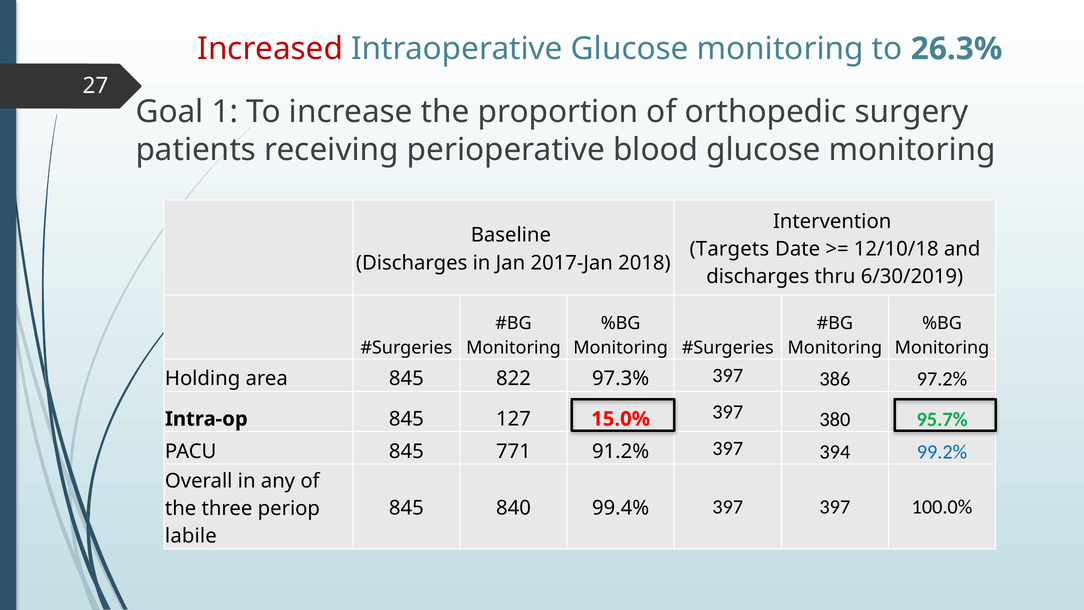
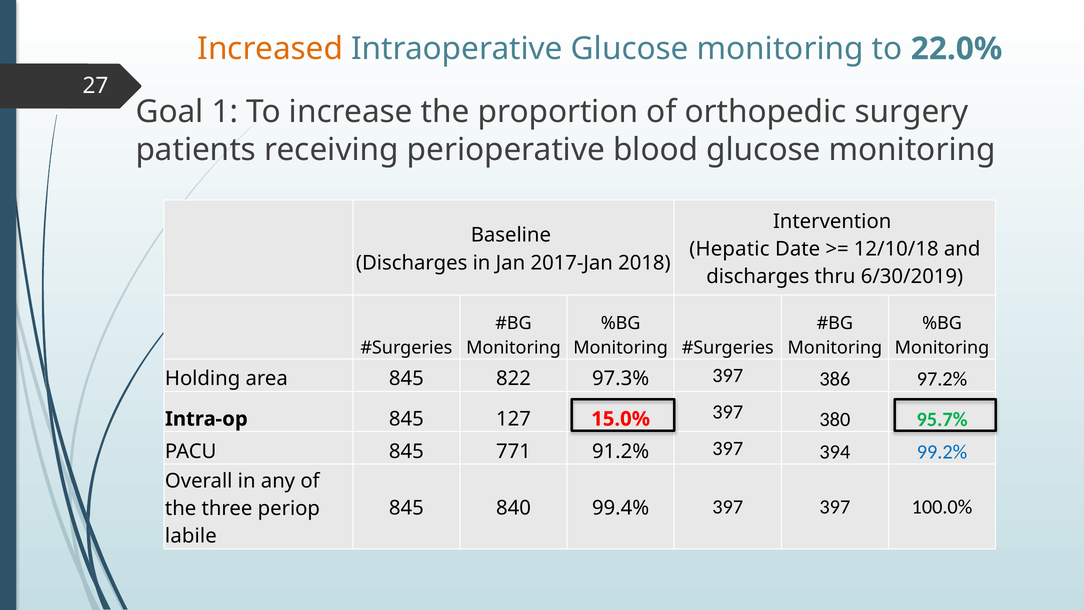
Increased colour: red -> orange
26.3%: 26.3% -> 22.0%
Targets: Targets -> Hepatic
